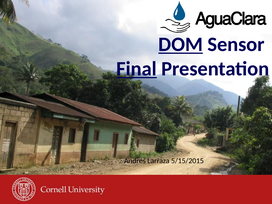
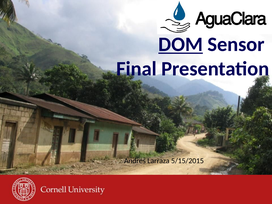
Final underline: present -> none
